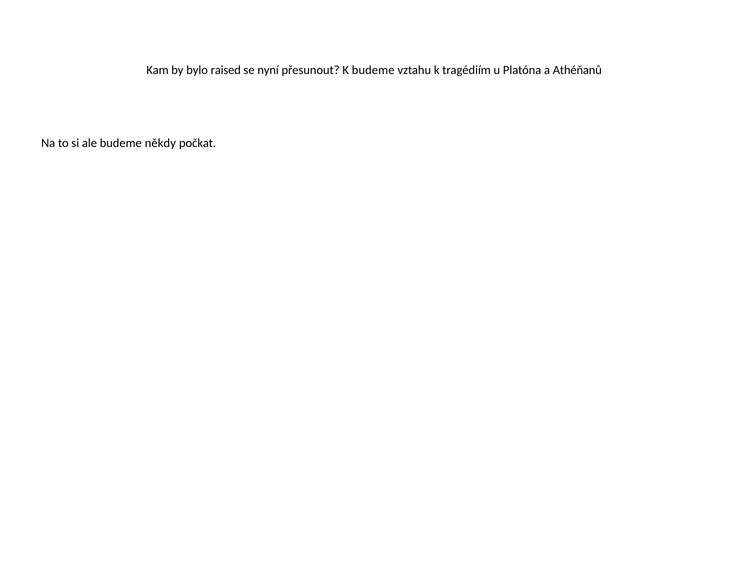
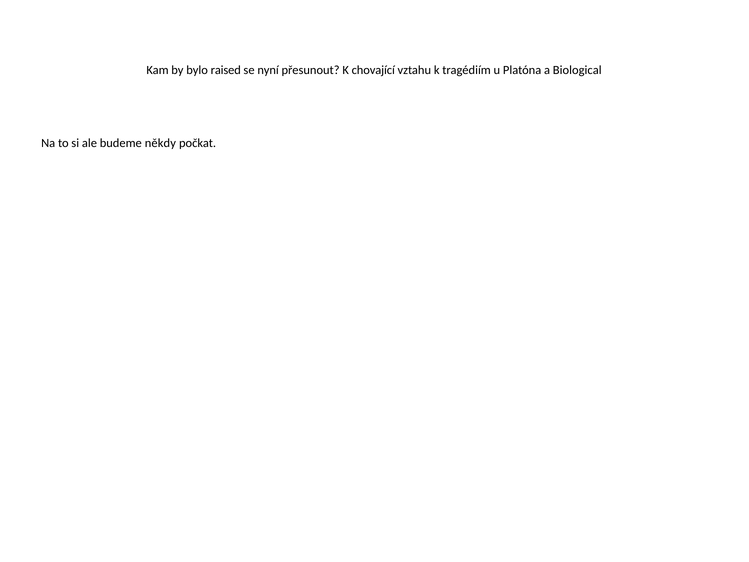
K budeme: budeme -> chovající
Athéňanů: Athéňanů -> Biological
